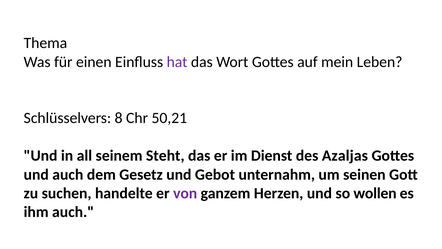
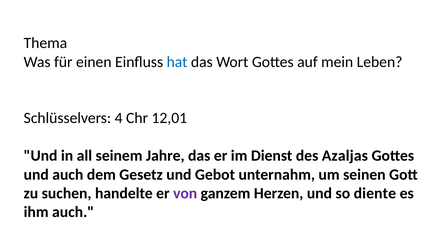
hat colour: purple -> blue
8: 8 -> 4
50,21: 50,21 -> 12,01
Steht: Steht -> Jahre
wollen: wollen -> diente
